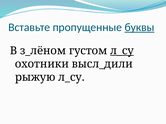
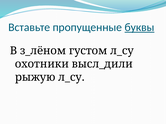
л_су at (122, 51) underline: present -> none
